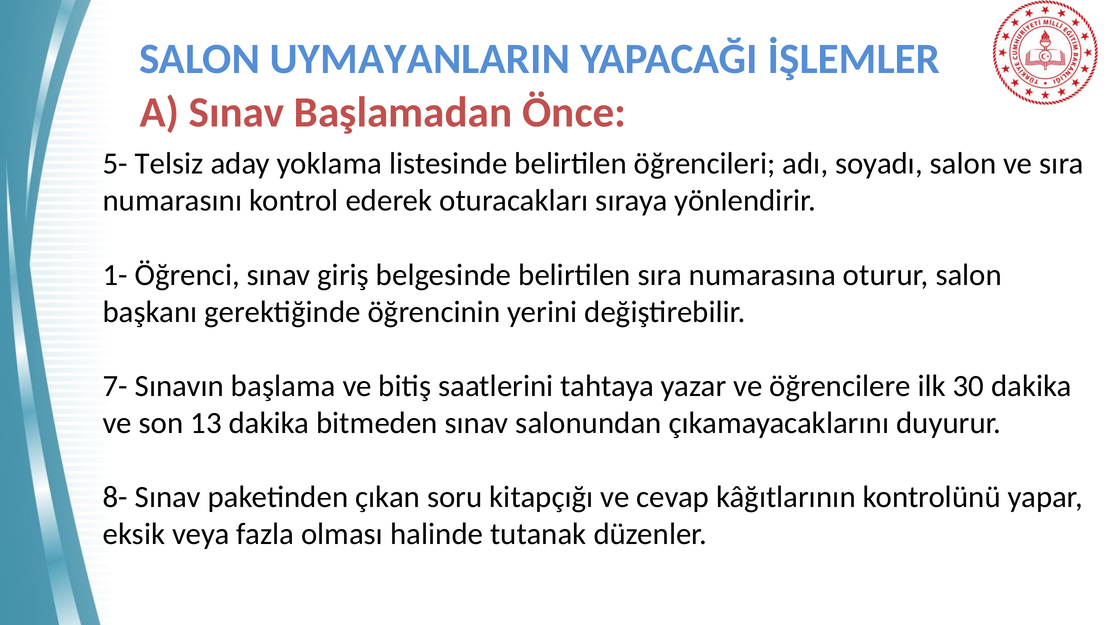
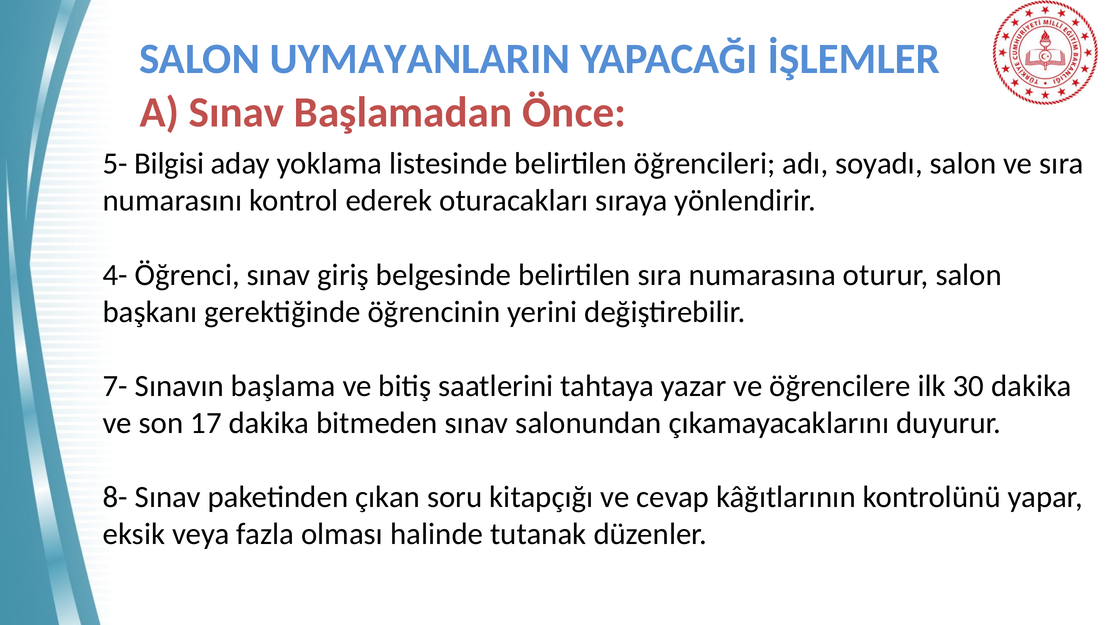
Telsiz: Telsiz -> Bilgisi
1-: 1- -> 4-
13: 13 -> 17
